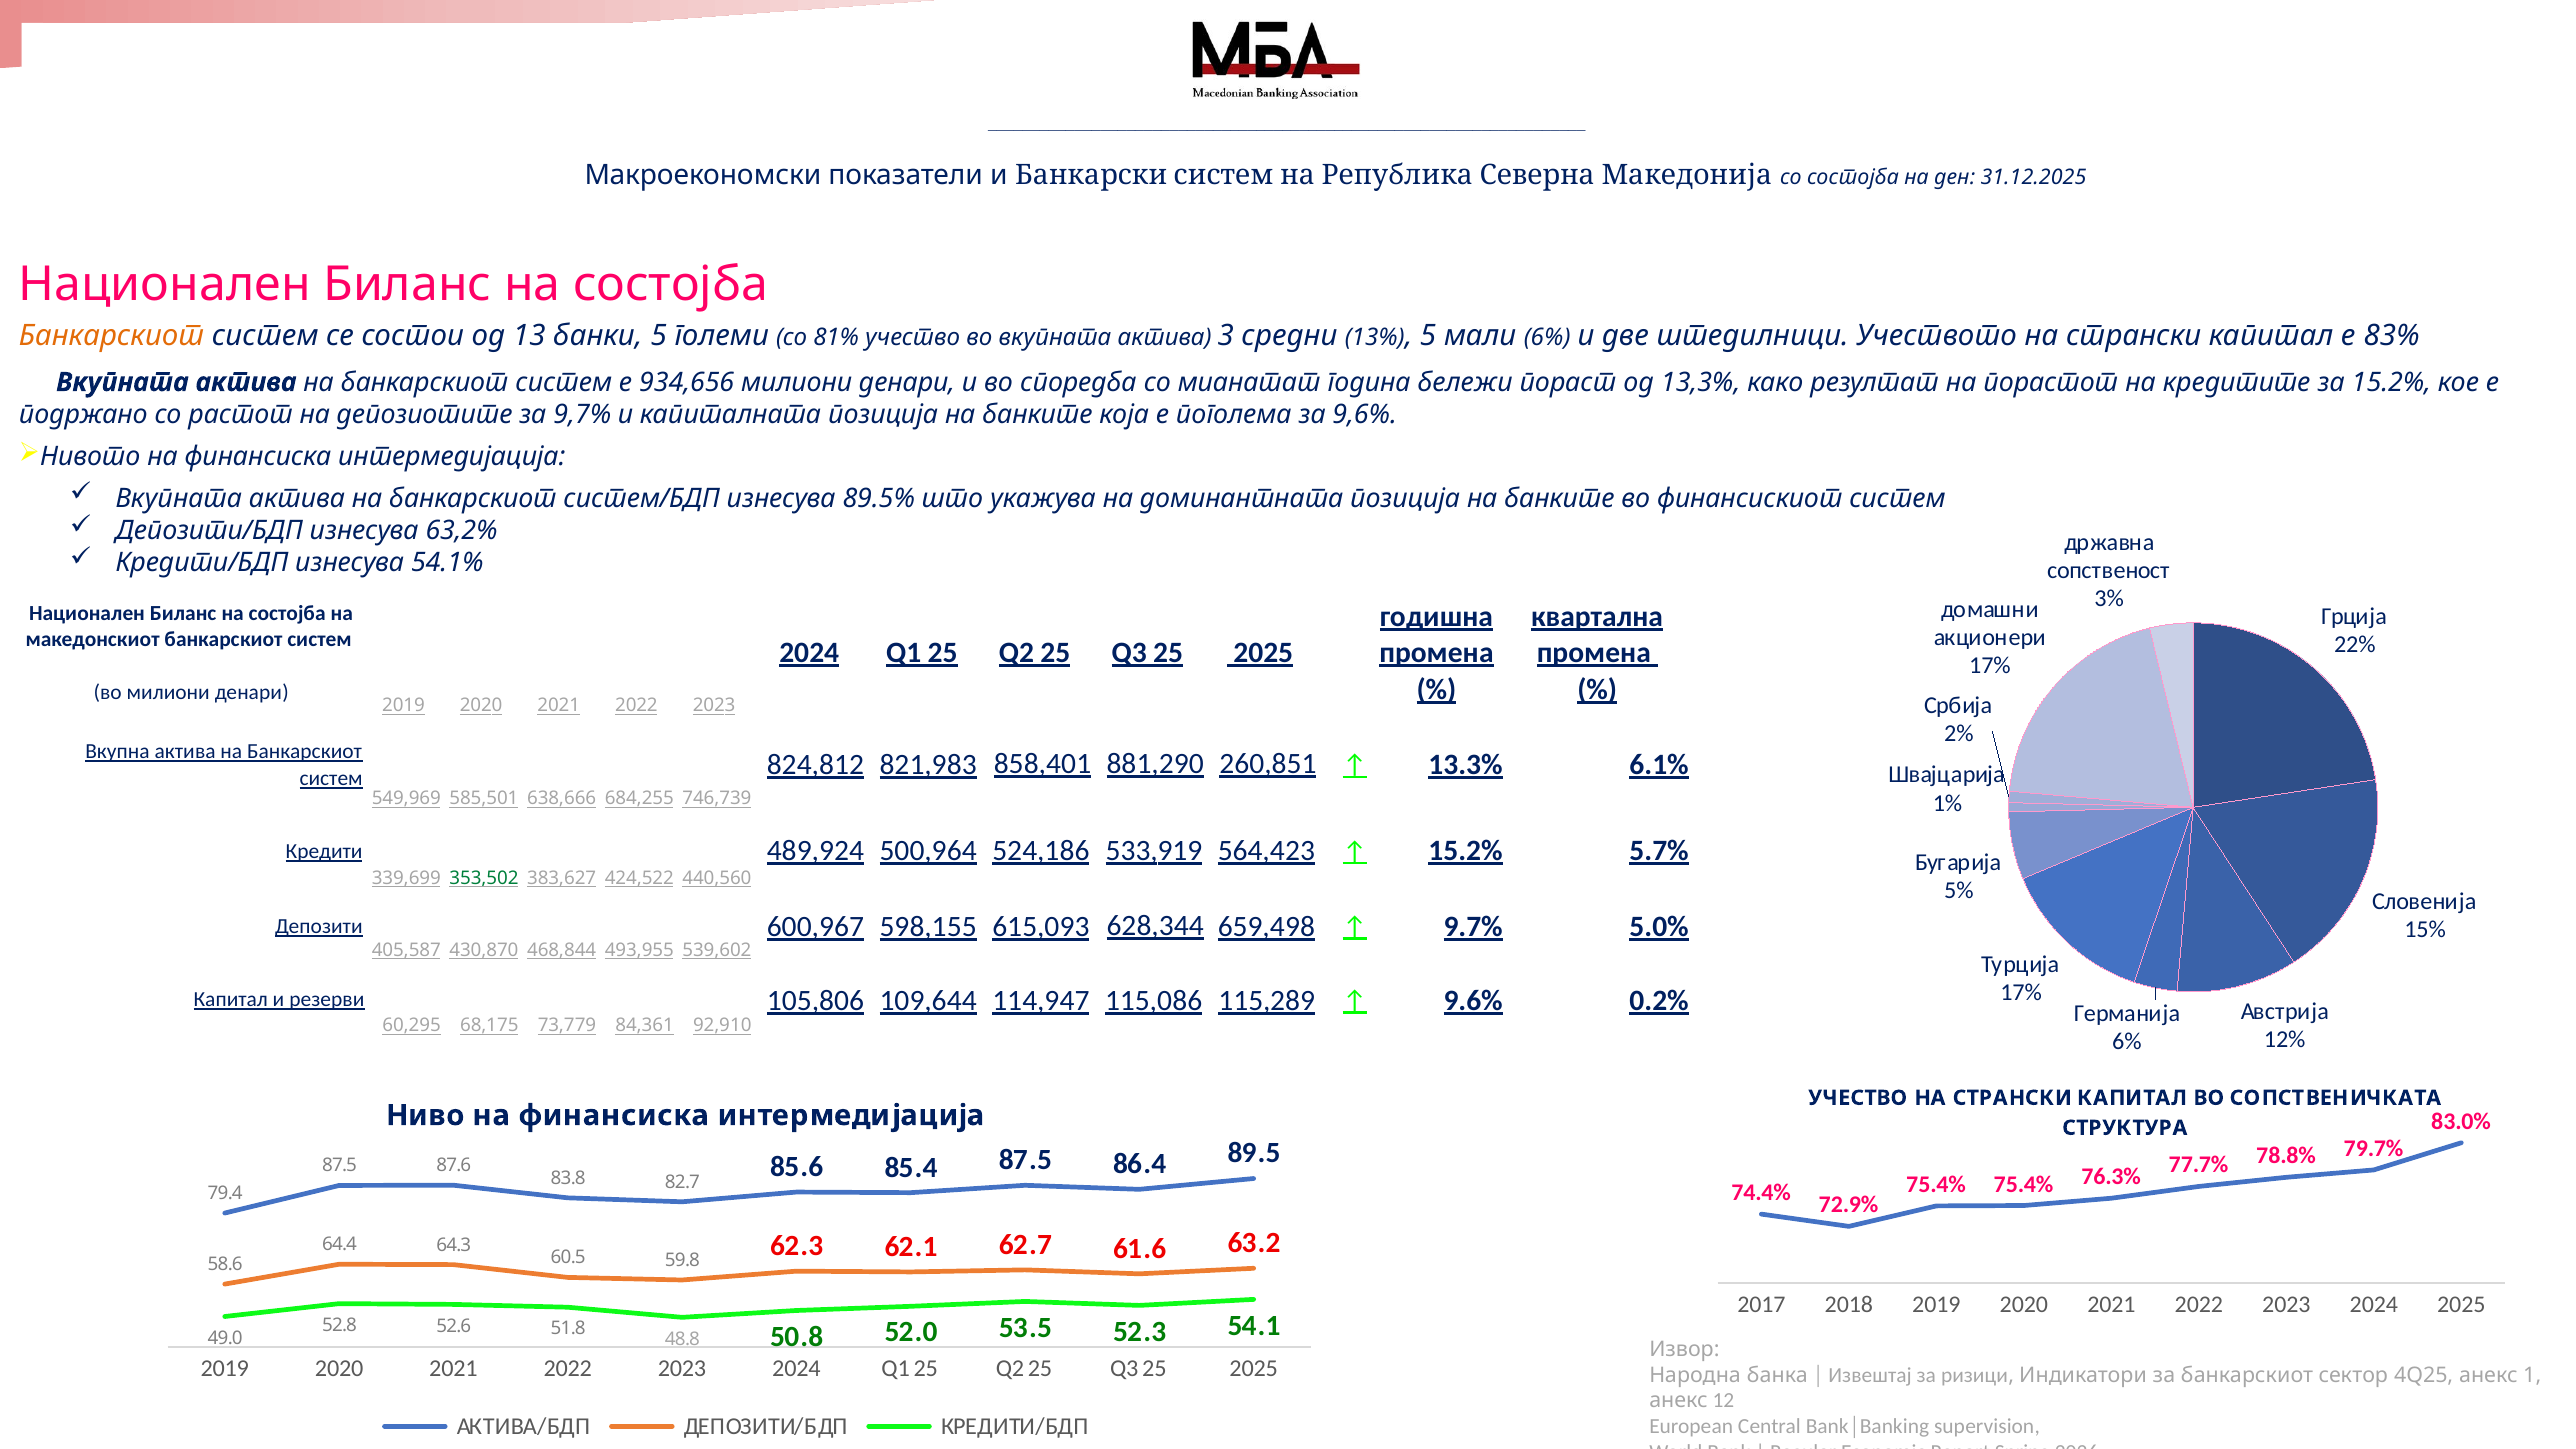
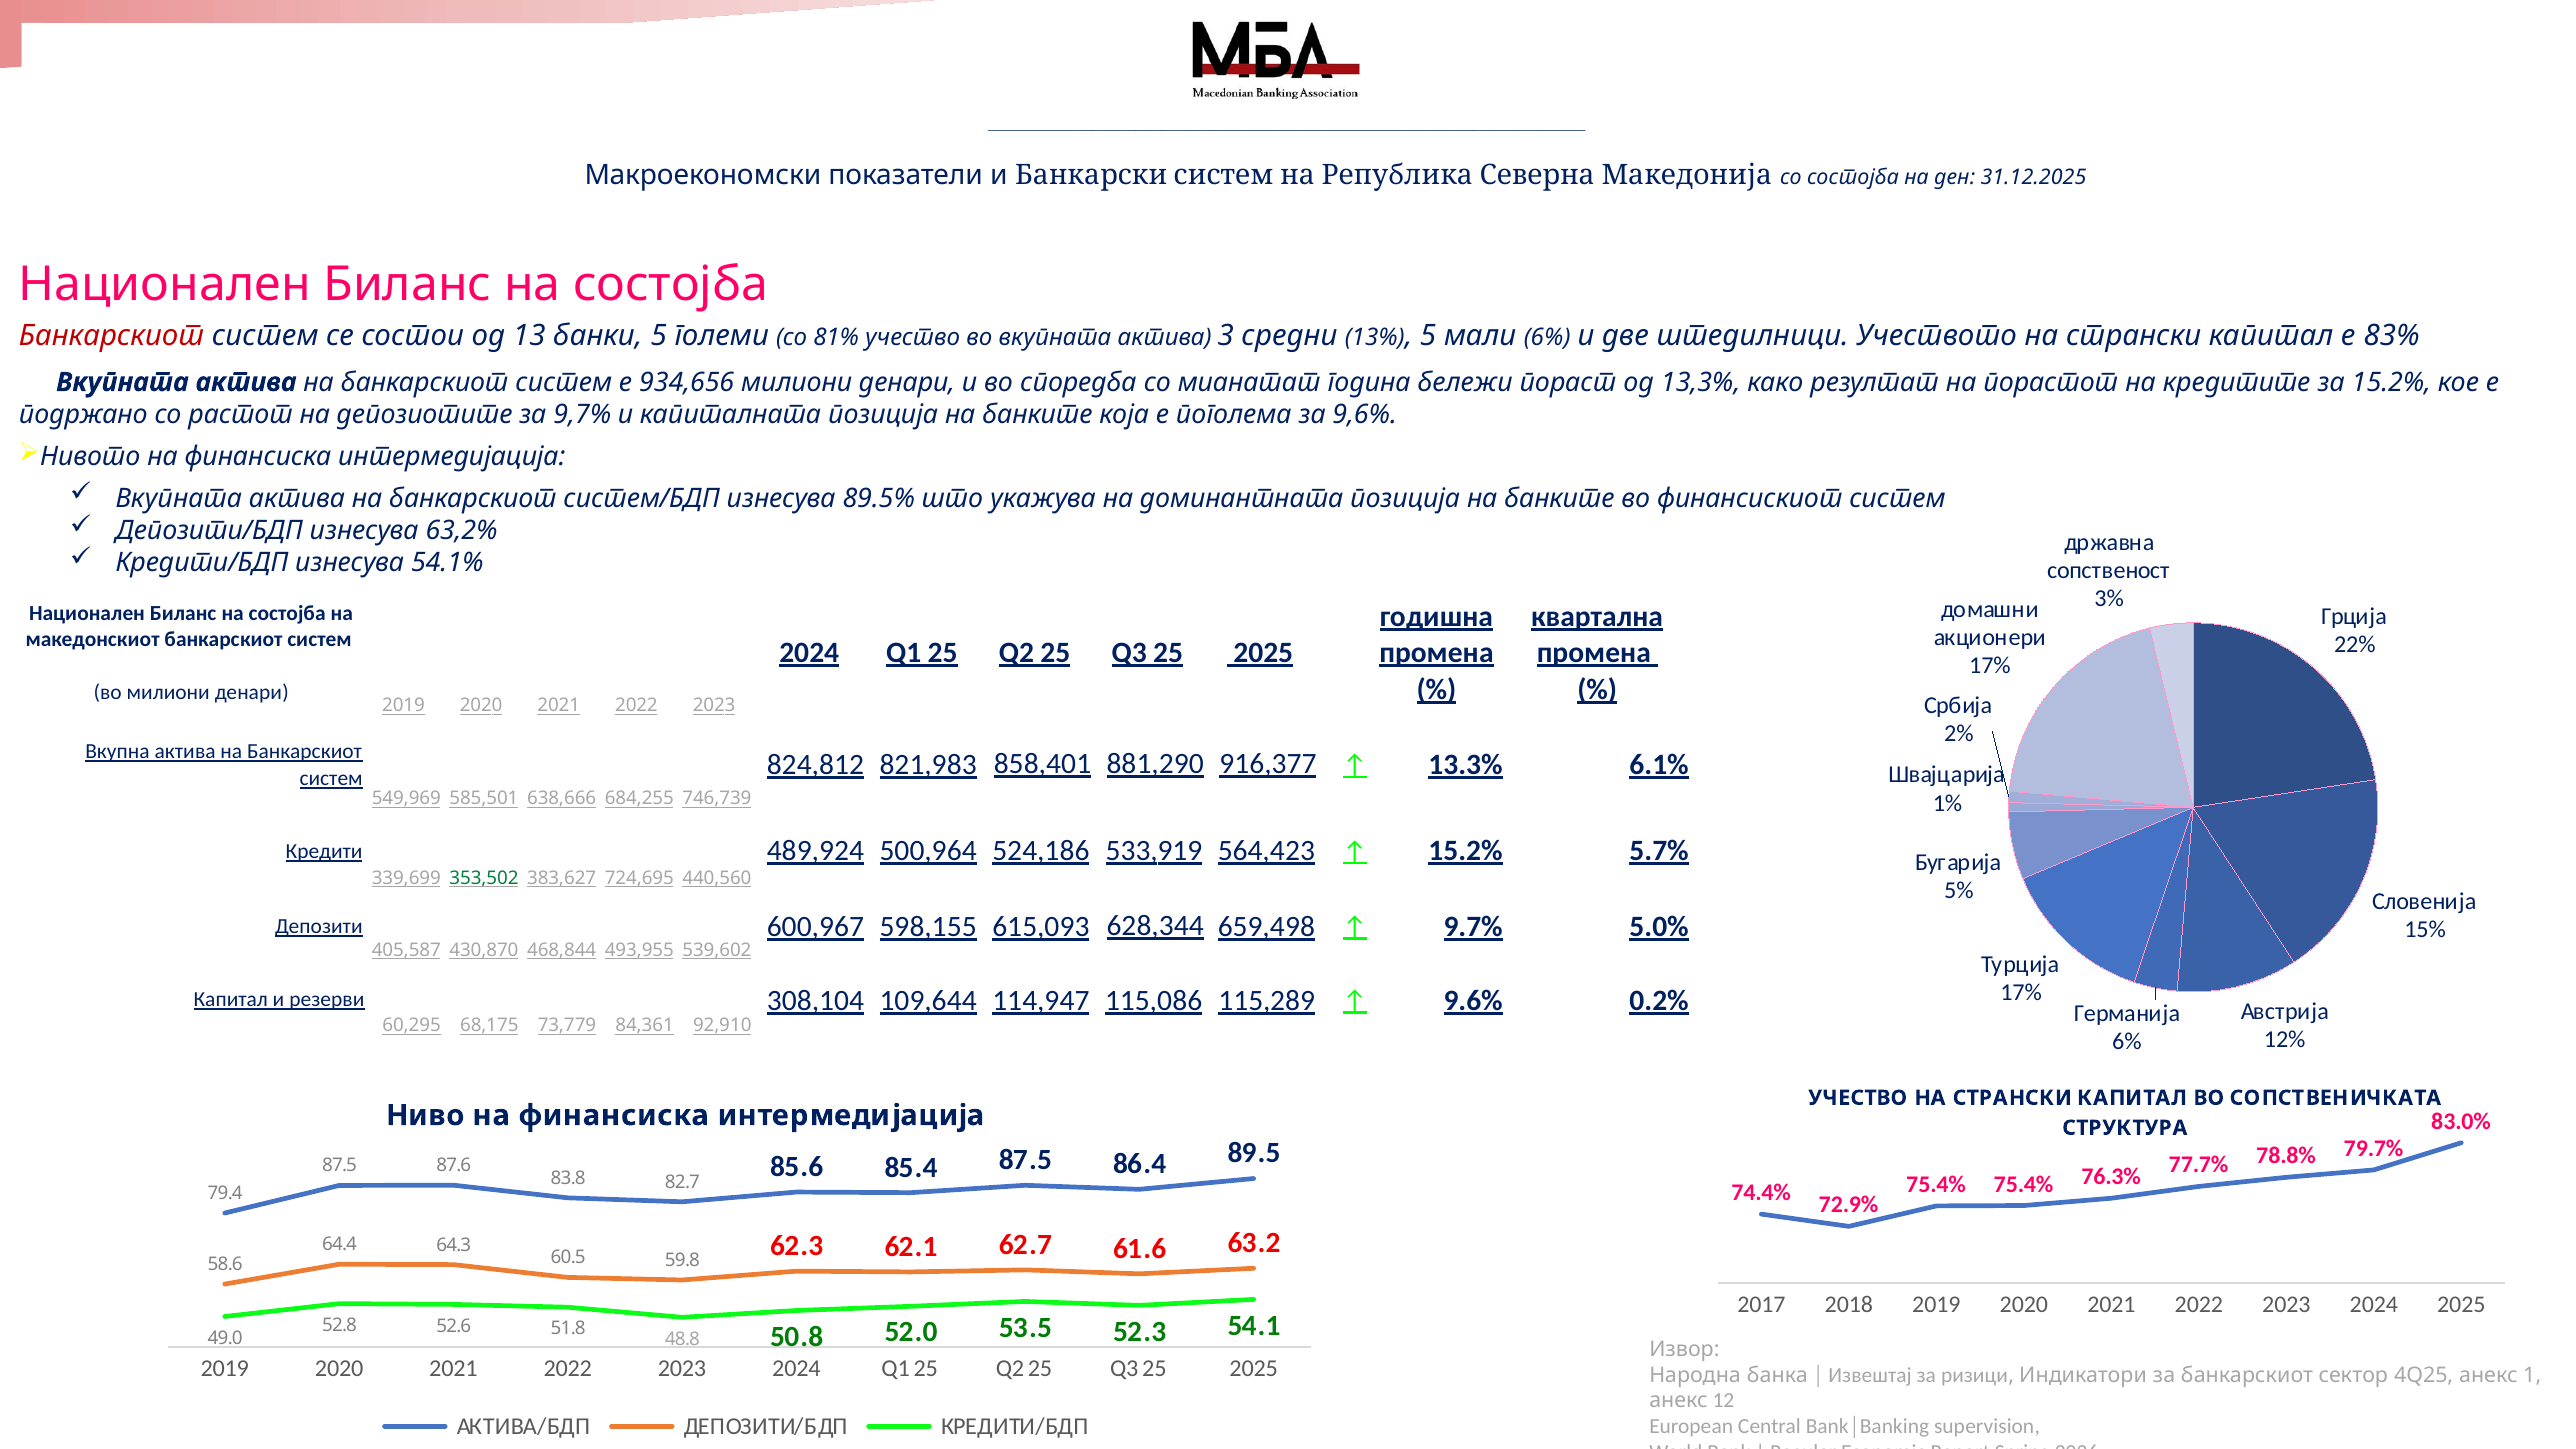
Банкарскиот at (112, 336) colour: orange -> red
260,851: 260,851 -> 916,377
424,522: 424,522 -> 724,695
105,806: 105,806 -> 308,104
